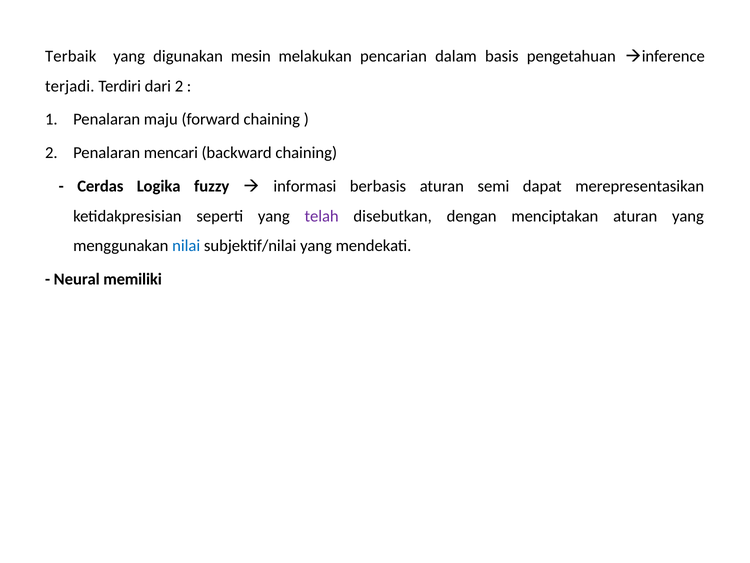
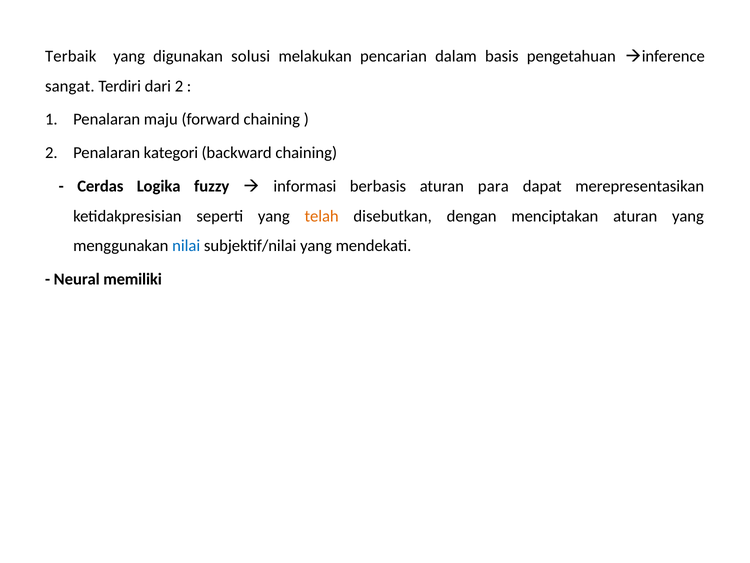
mesin: mesin -> solusi
terjadi: terjadi -> sangat
mencari: mencari -> kategori
semi: semi -> para
telah colour: purple -> orange
